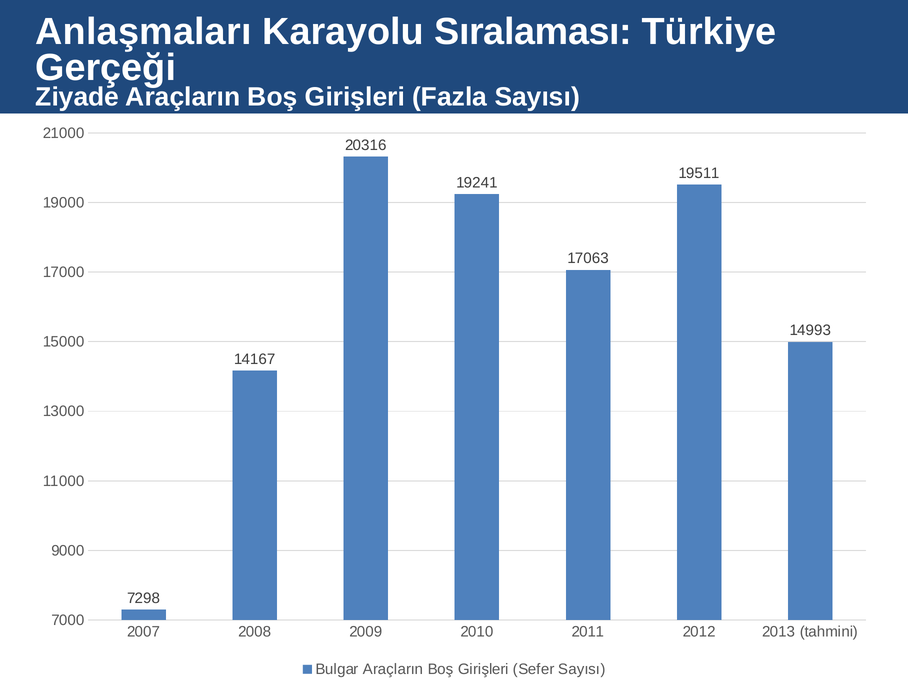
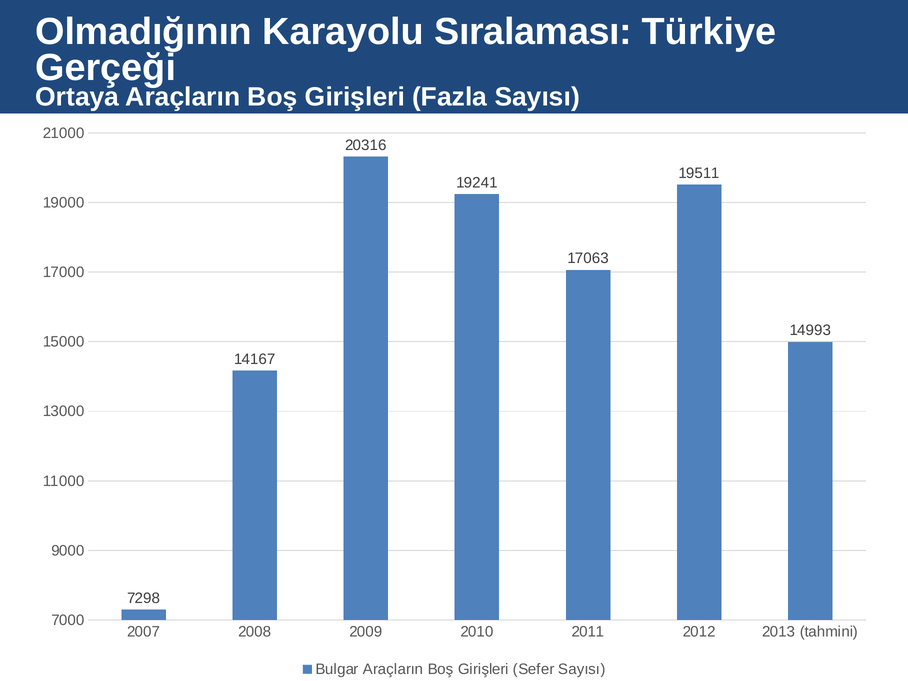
Anlaşmaları: Anlaşmaları -> Olmadığının
Ziyade: Ziyade -> Ortaya
